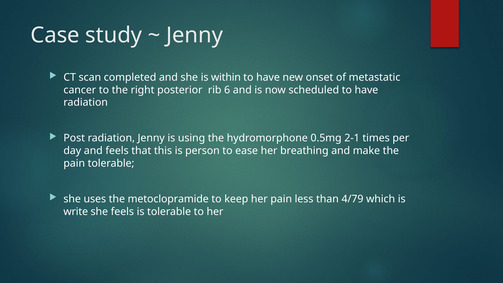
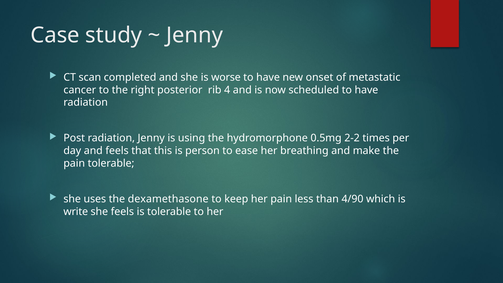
within: within -> worse
6: 6 -> 4
2-1: 2-1 -> 2-2
metoclopramide: metoclopramide -> dexamethasone
4/79: 4/79 -> 4/90
